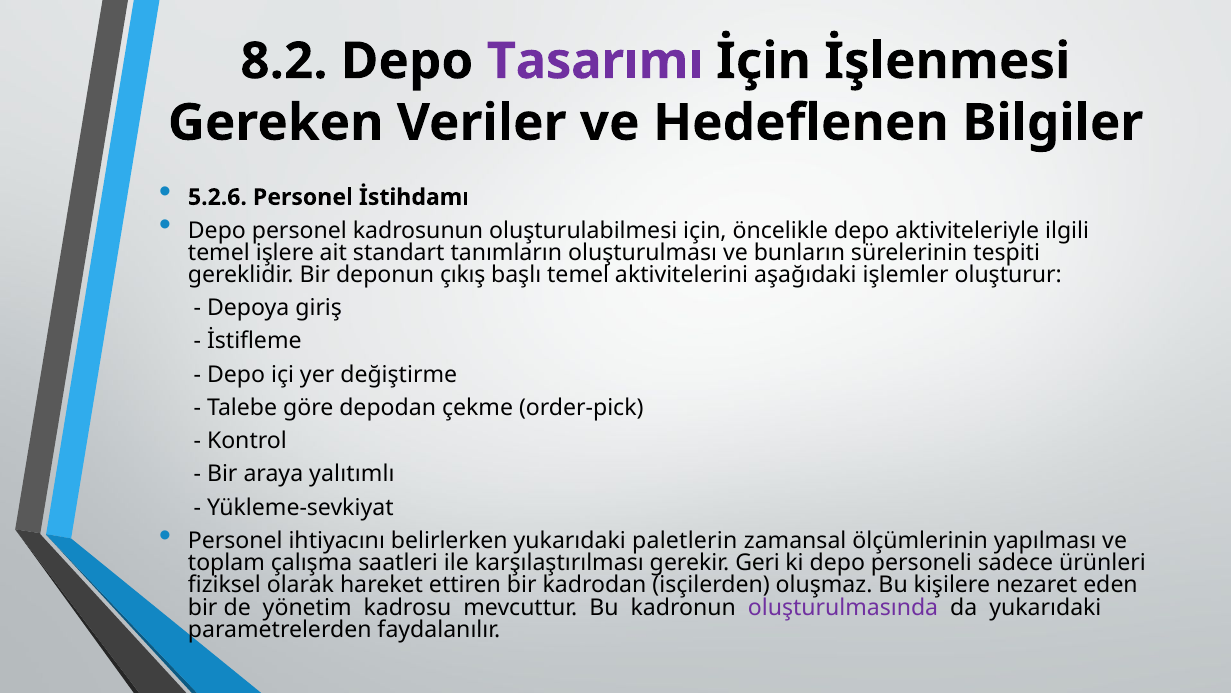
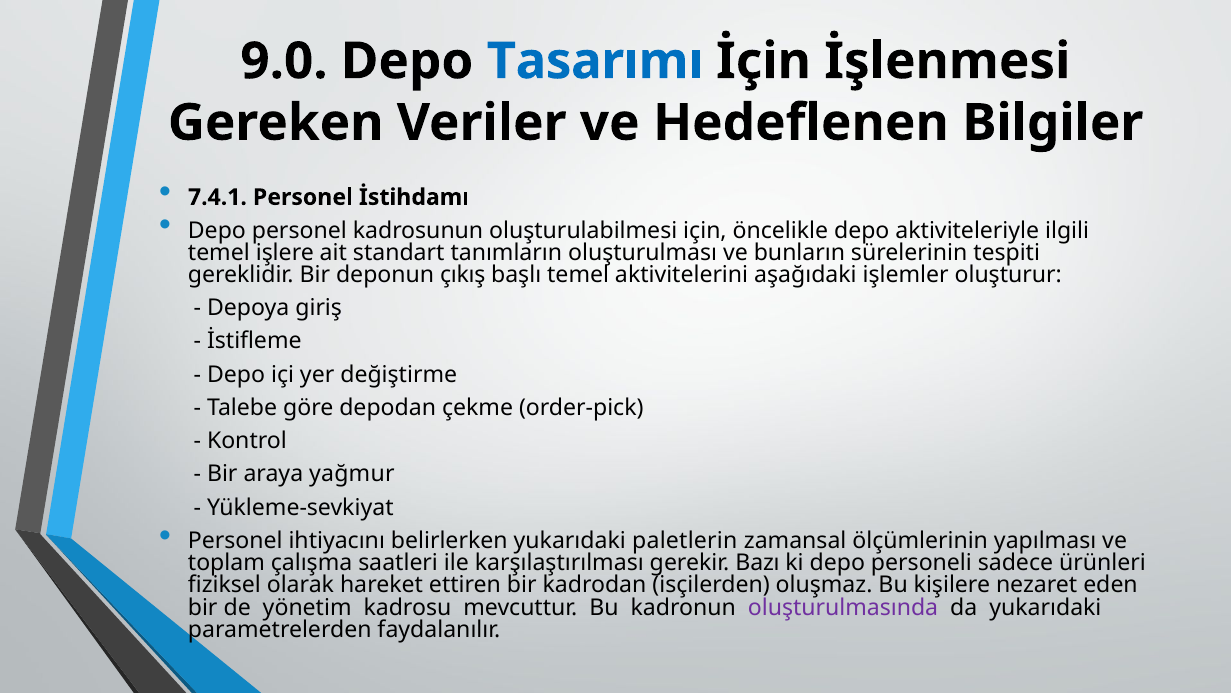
8.2: 8.2 -> 9.0
Tasarımı colour: purple -> blue
5.2.6: 5.2.6 -> 7.4.1
yalıtımlı: yalıtımlı -> yağmur
Geri: Geri -> Bazı
